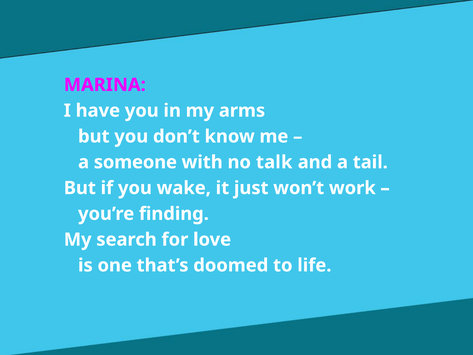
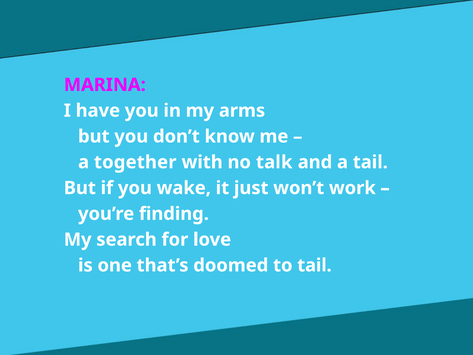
someone: someone -> together
to life: life -> tail
